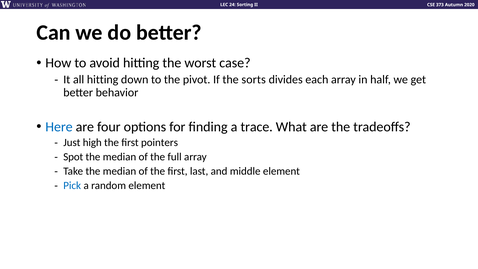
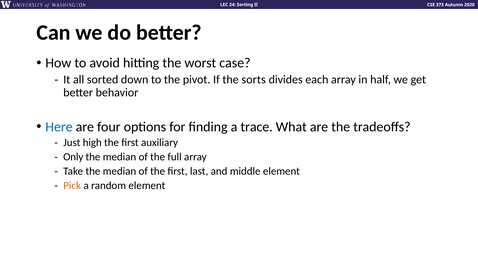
all hitting: hitting -> sorted
pointers: pointers -> auxiliary
Spot: Spot -> Only
Pick colour: blue -> orange
